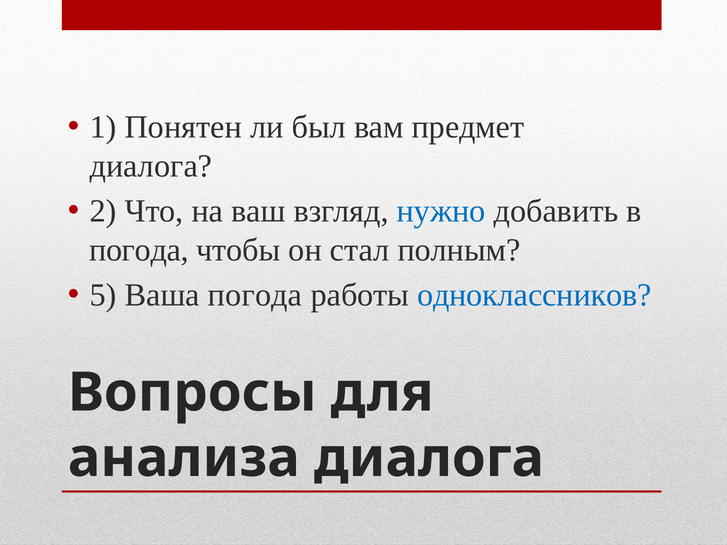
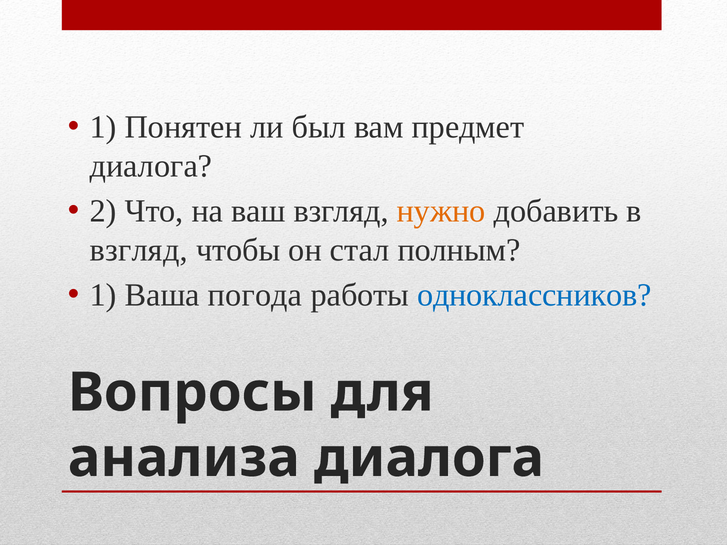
нужно colour: blue -> orange
погода at (139, 250): погода -> взгляд
5 at (103, 295): 5 -> 1
